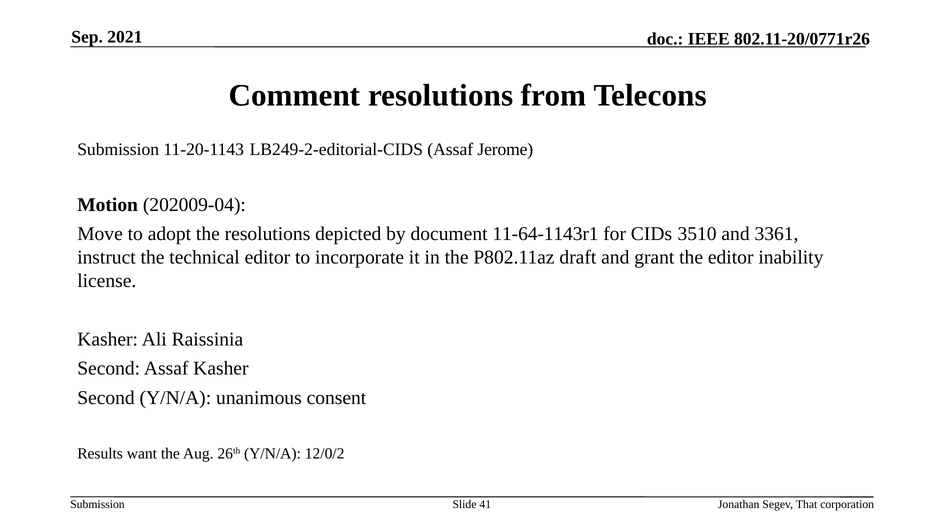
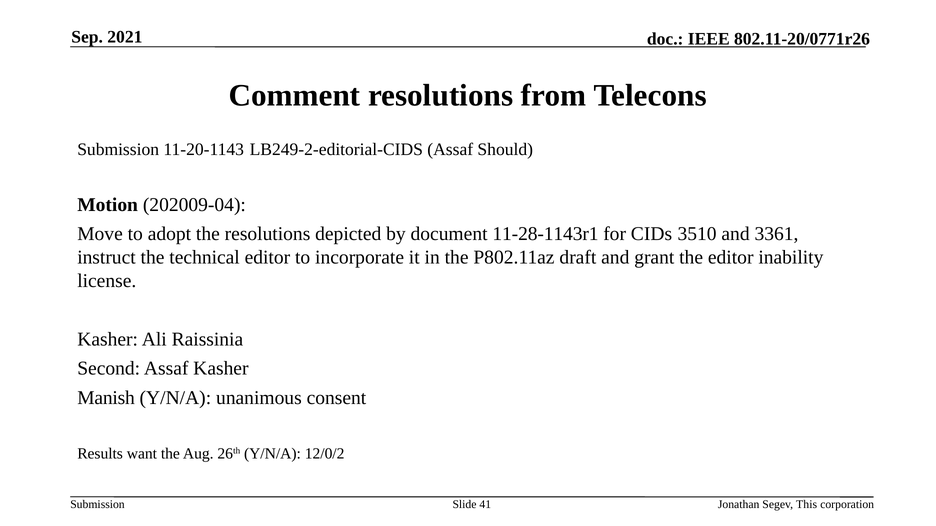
Jerome: Jerome -> Should
11-64-1143r1: 11-64-1143r1 -> 11-28-1143r1
Second at (106, 398): Second -> Manish
That: That -> This
